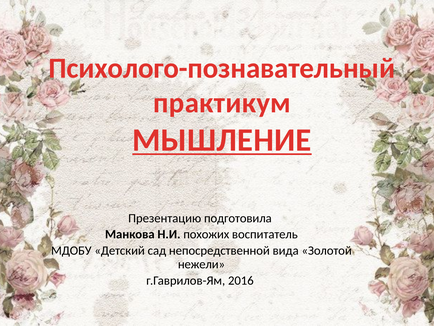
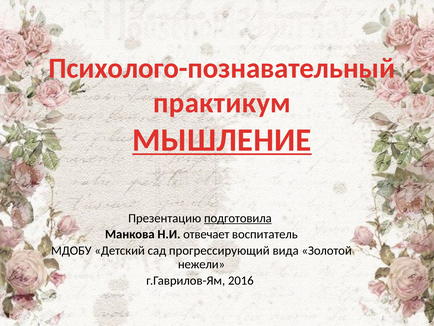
подготовила underline: none -> present
похожих: похожих -> отвечает
непосредственной: непосредственной -> прогрессирующий
